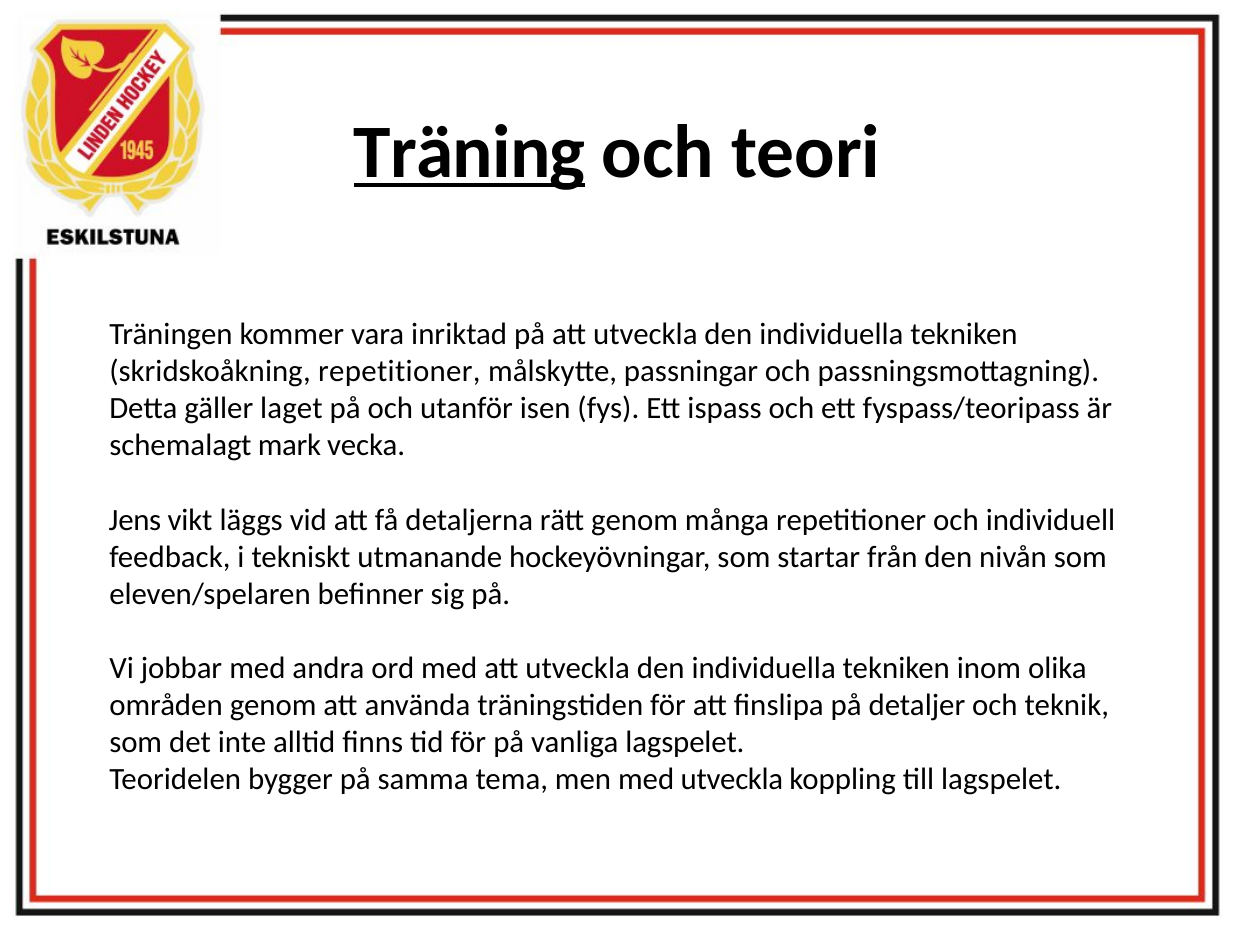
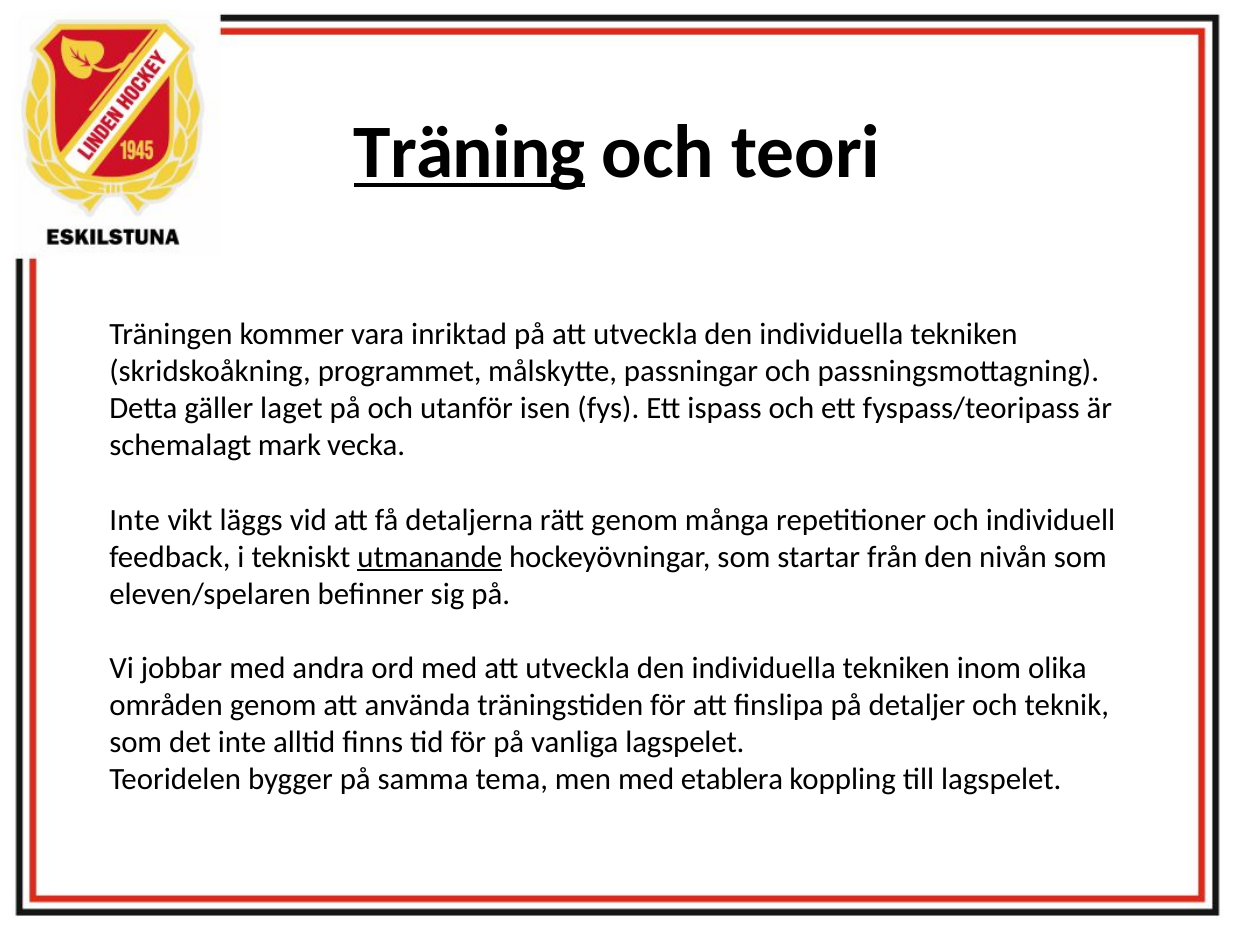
skridskoåkning repetitioner: repetitioner -> programmet
Jens at (135, 519): Jens -> Inte
utmanande underline: none -> present
med utveckla: utveckla -> etablera
